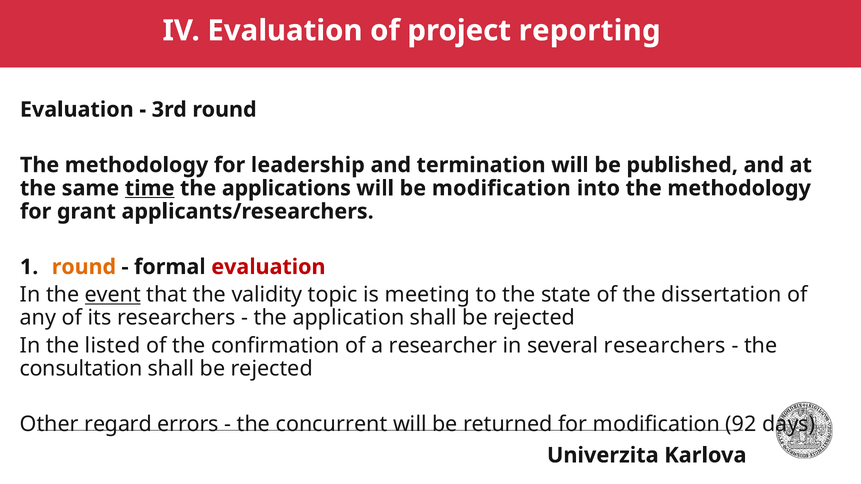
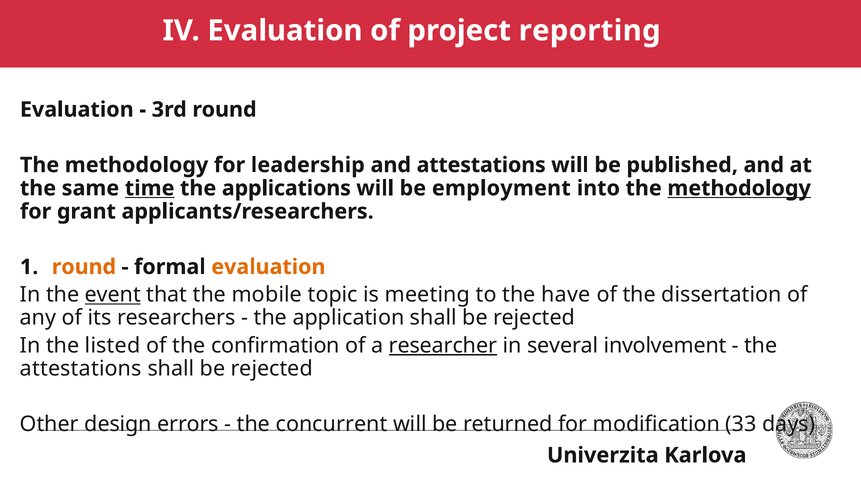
and termination: termination -> attestations
be modification: modification -> employment
methodology at (739, 188) underline: none -> present
evaluation at (268, 267) colour: red -> orange
validity: validity -> mobile
state: state -> have
researcher underline: none -> present
several researchers: researchers -> involvement
consultation at (81, 369): consultation -> attestations
regard: regard -> design
92: 92 -> 33
